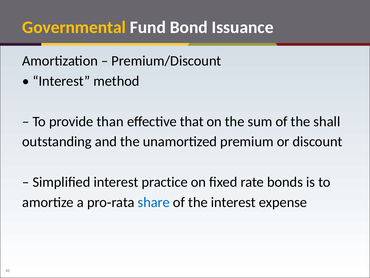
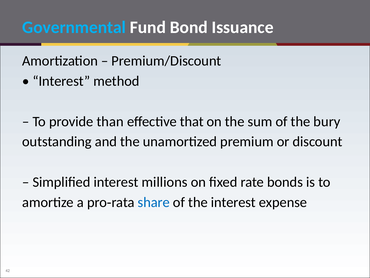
Governmental colour: yellow -> light blue
shall: shall -> bury
practice: practice -> millions
